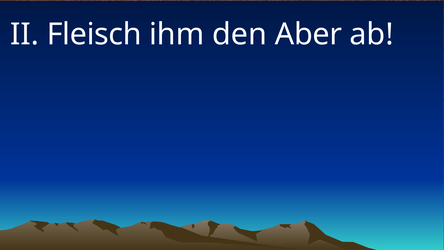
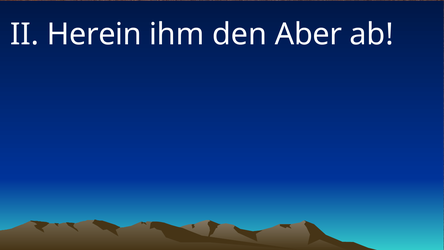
Fleisch: Fleisch -> Herein
